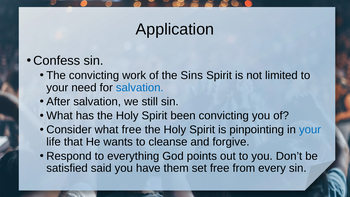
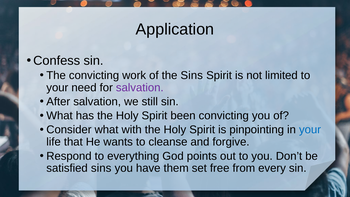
salvation at (140, 88) colour: blue -> purple
what free: free -> with
satisfied said: said -> sins
